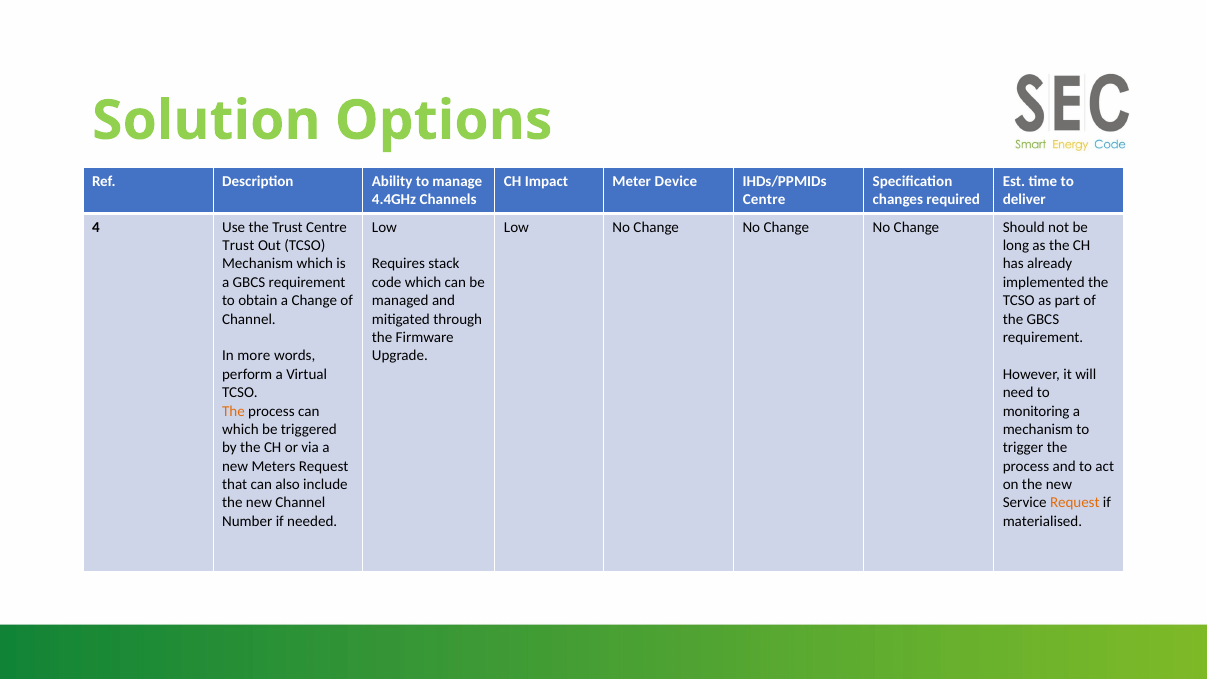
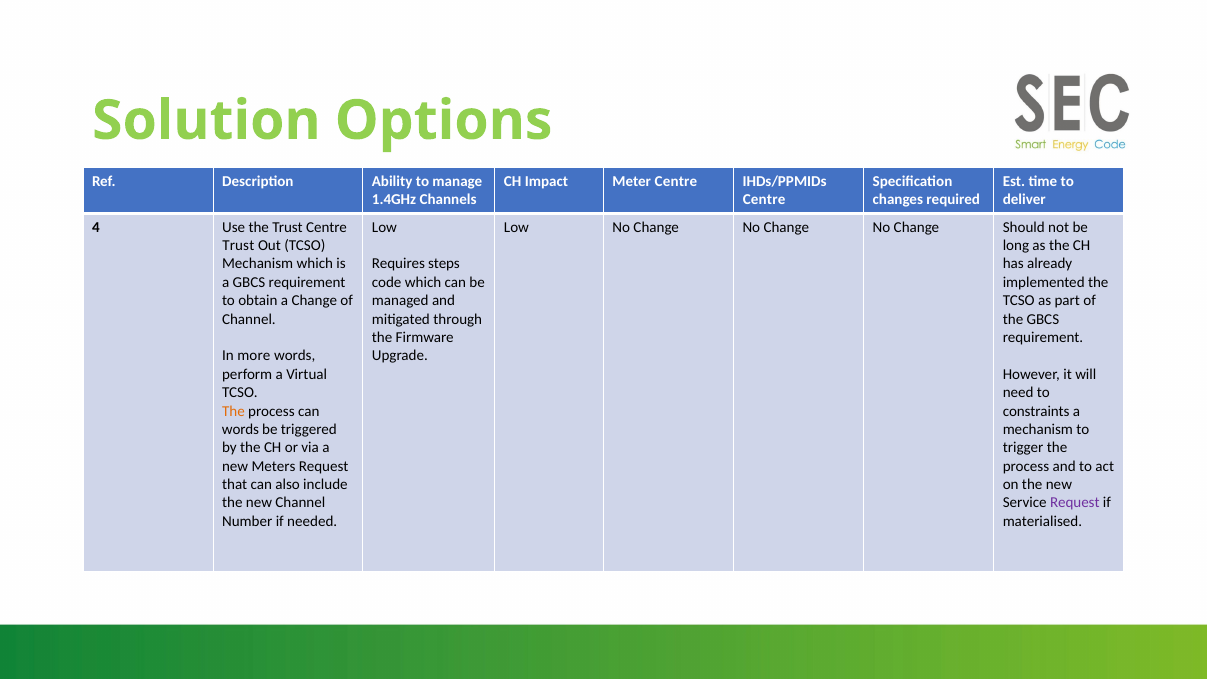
Meter Device: Device -> Centre
4.4GHz: 4.4GHz -> 1.4GHz
stack: stack -> steps
monitoring: monitoring -> constraints
which at (240, 429): which -> words
Request at (1075, 503) colour: orange -> purple
